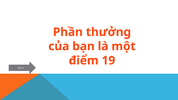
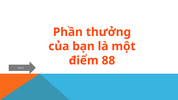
19: 19 -> 88
